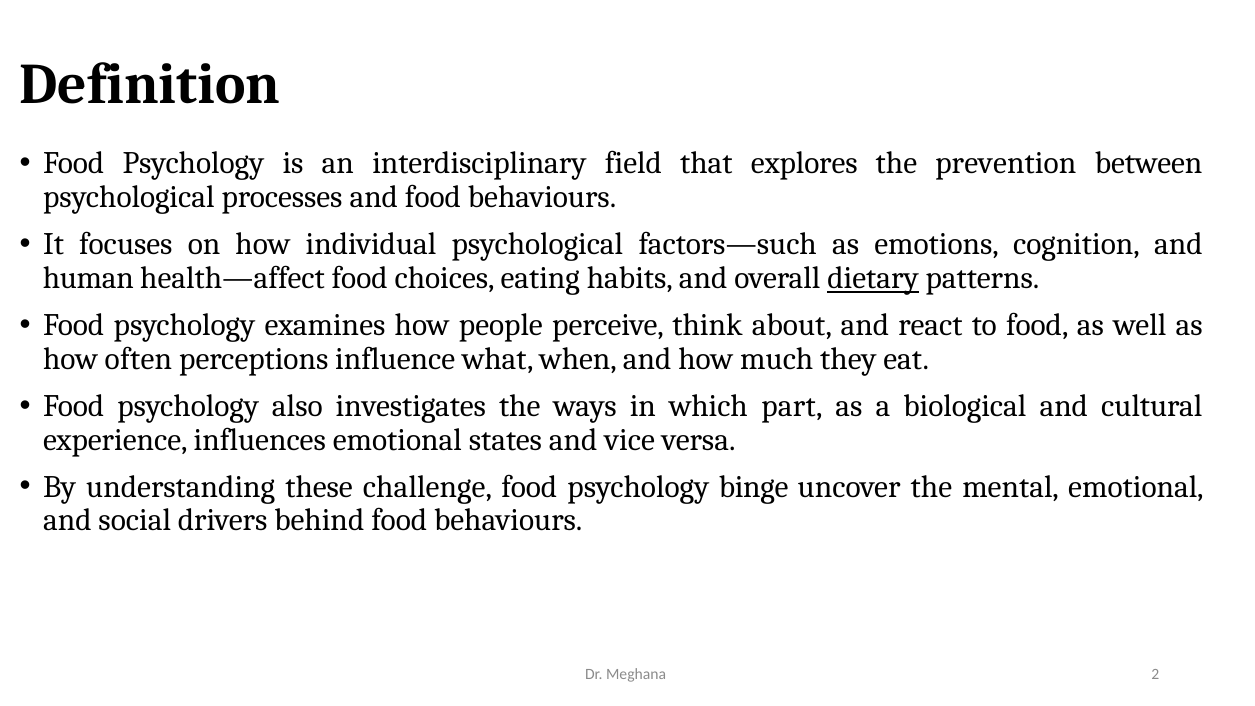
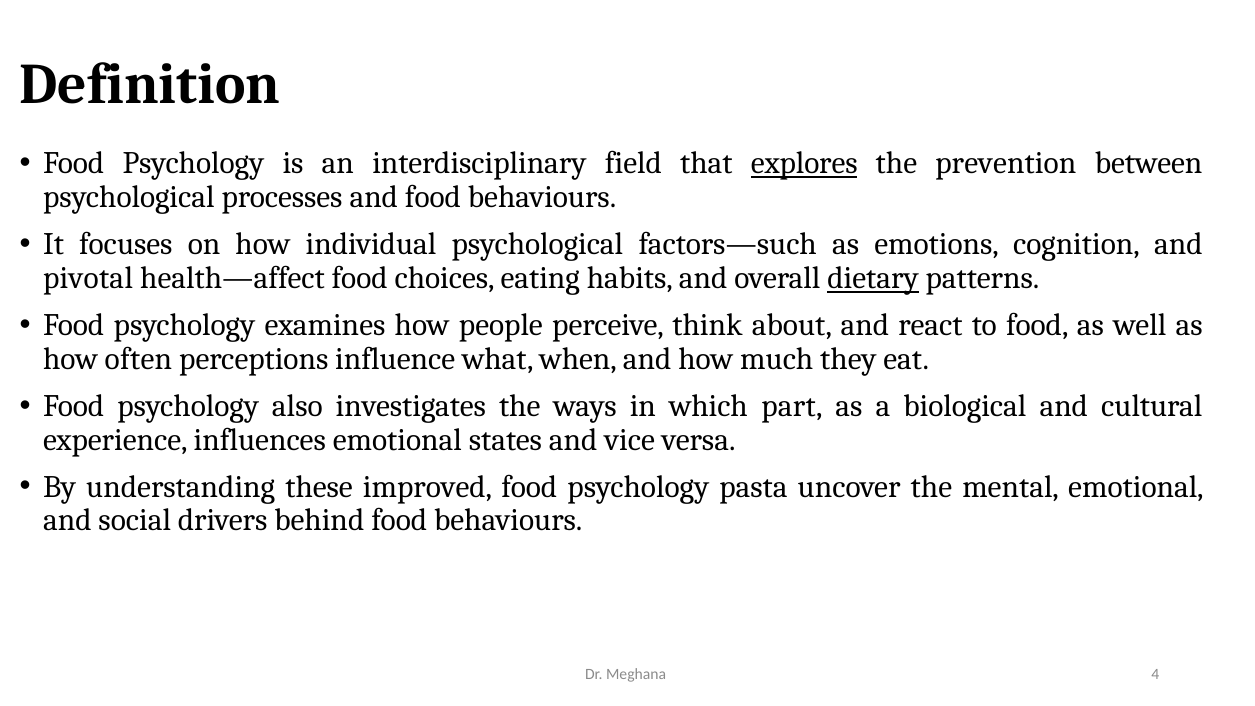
explores underline: none -> present
human: human -> pivotal
challenge: challenge -> improved
binge: binge -> pasta
2: 2 -> 4
